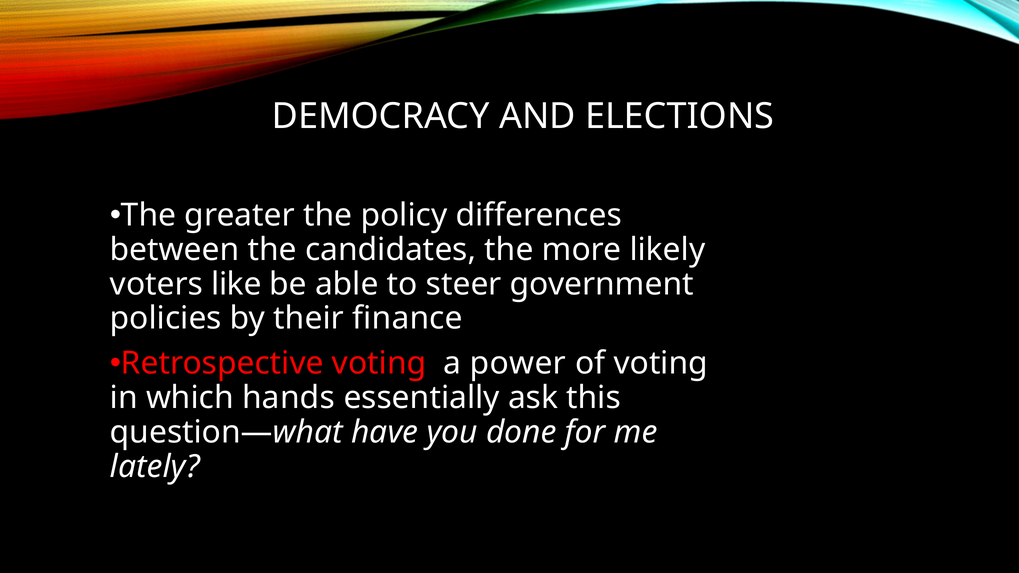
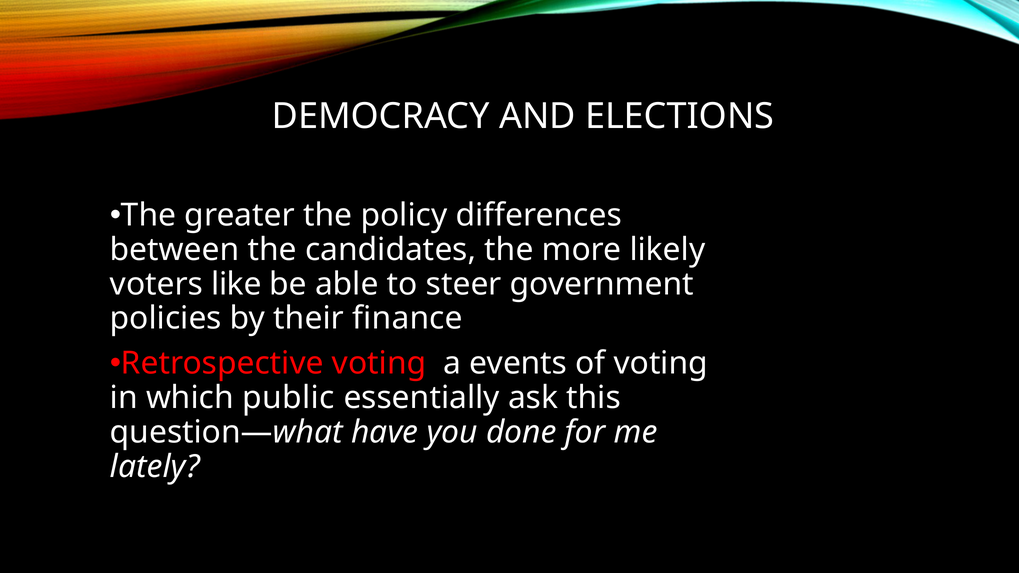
power: power -> events
hands: hands -> public
